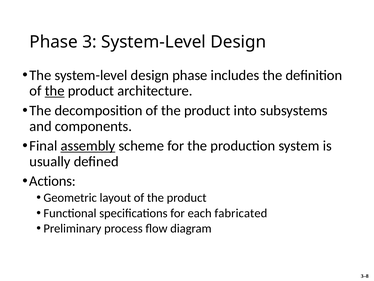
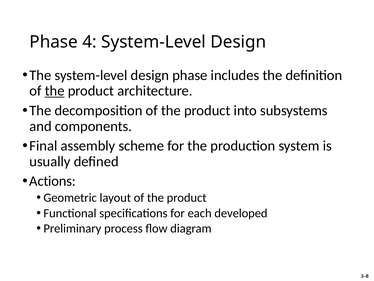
3: 3 -> 4
assembly underline: present -> none
fabricated: fabricated -> developed
